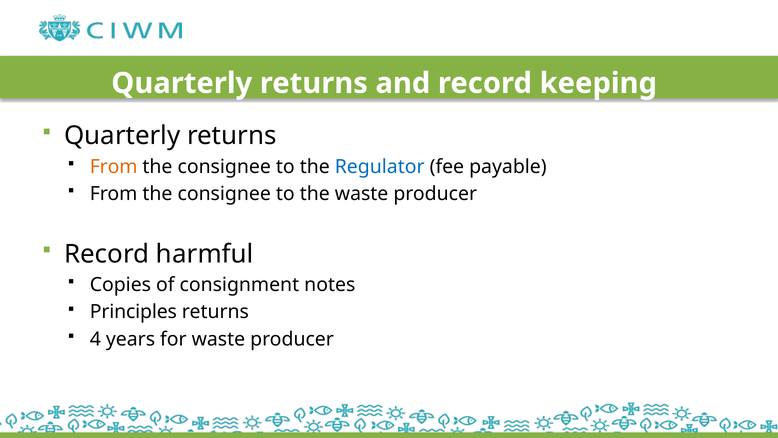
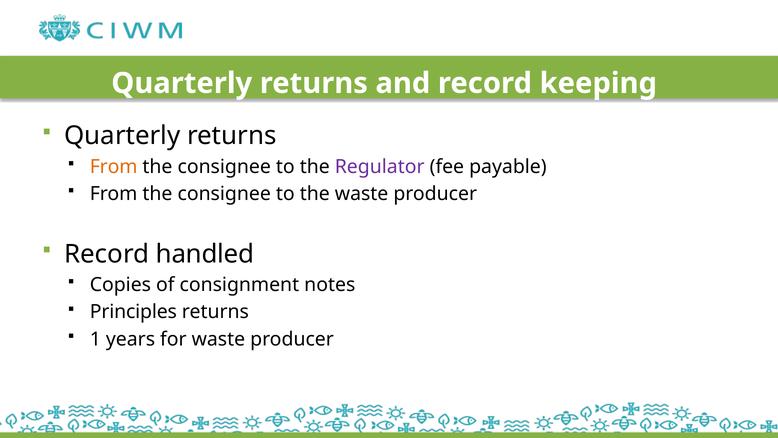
Regulator colour: blue -> purple
harmful: harmful -> handled
4: 4 -> 1
